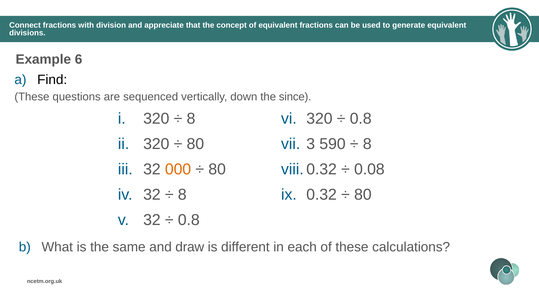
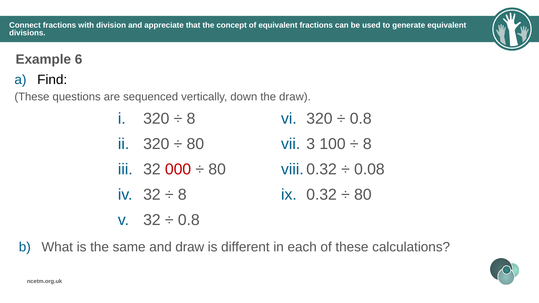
the since: since -> draw
590: 590 -> 100
000 colour: orange -> red
